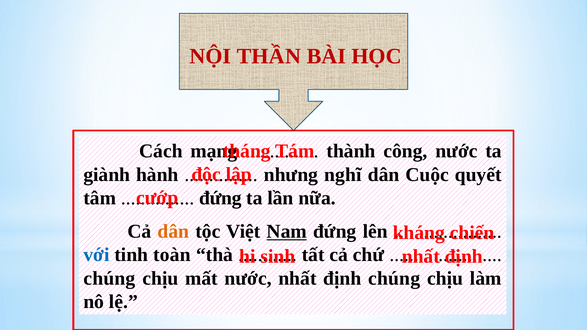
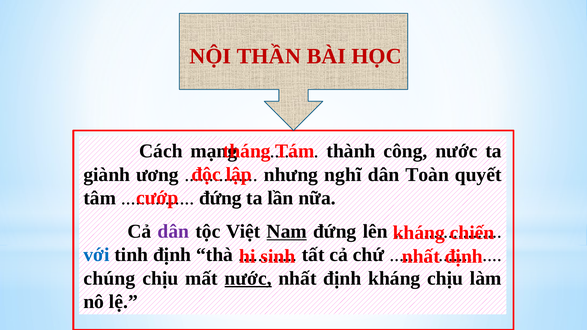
hành: hành -> ương
Cuộc: Cuộc -> Toàn
dân at (173, 232) colour: orange -> purple
tinh toàn: toàn -> định
nước at (248, 278) underline: none -> present
định chúng: chúng -> kháng
